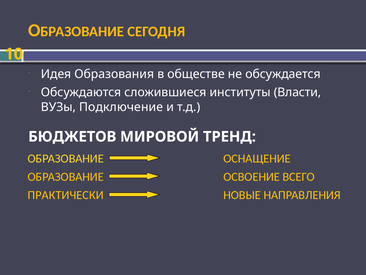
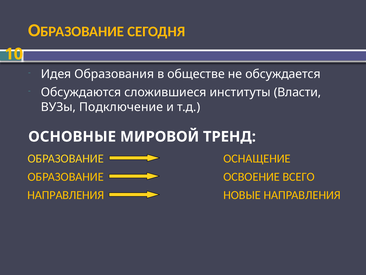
БЮДЖЕТОВ: БЮДЖЕТОВ -> ОСНОВНЫЕ
ПРАКТИЧЕСКИ at (66, 195): ПРАКТИЧЕСКИ -> НАПРАВЛЕНИЯ
